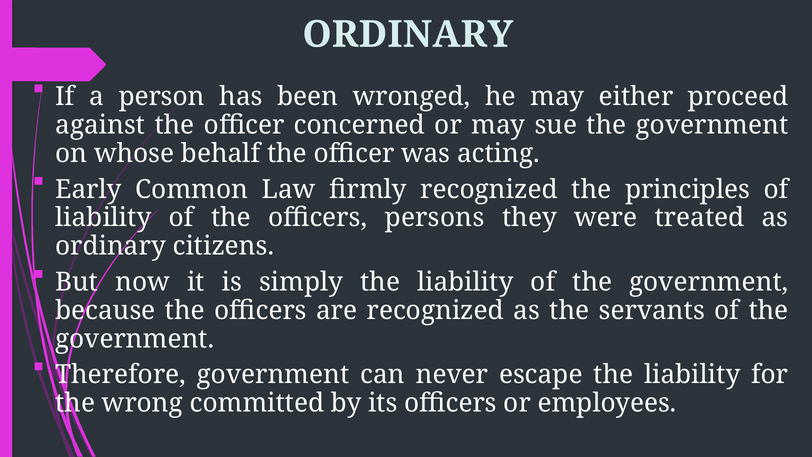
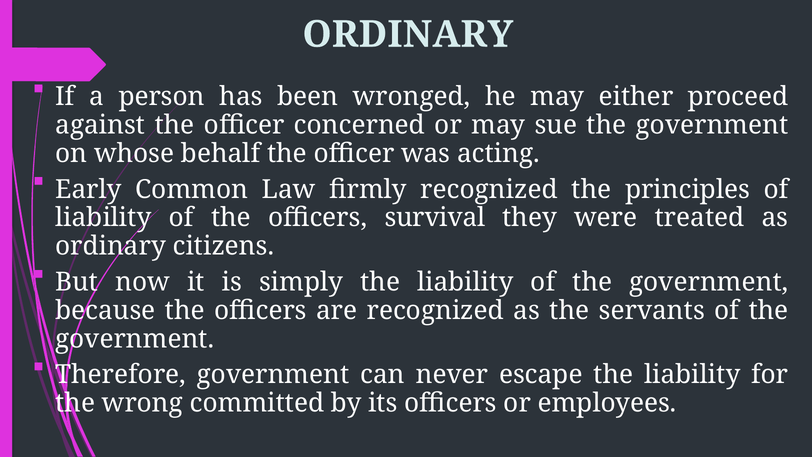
persons: persons -> survival
